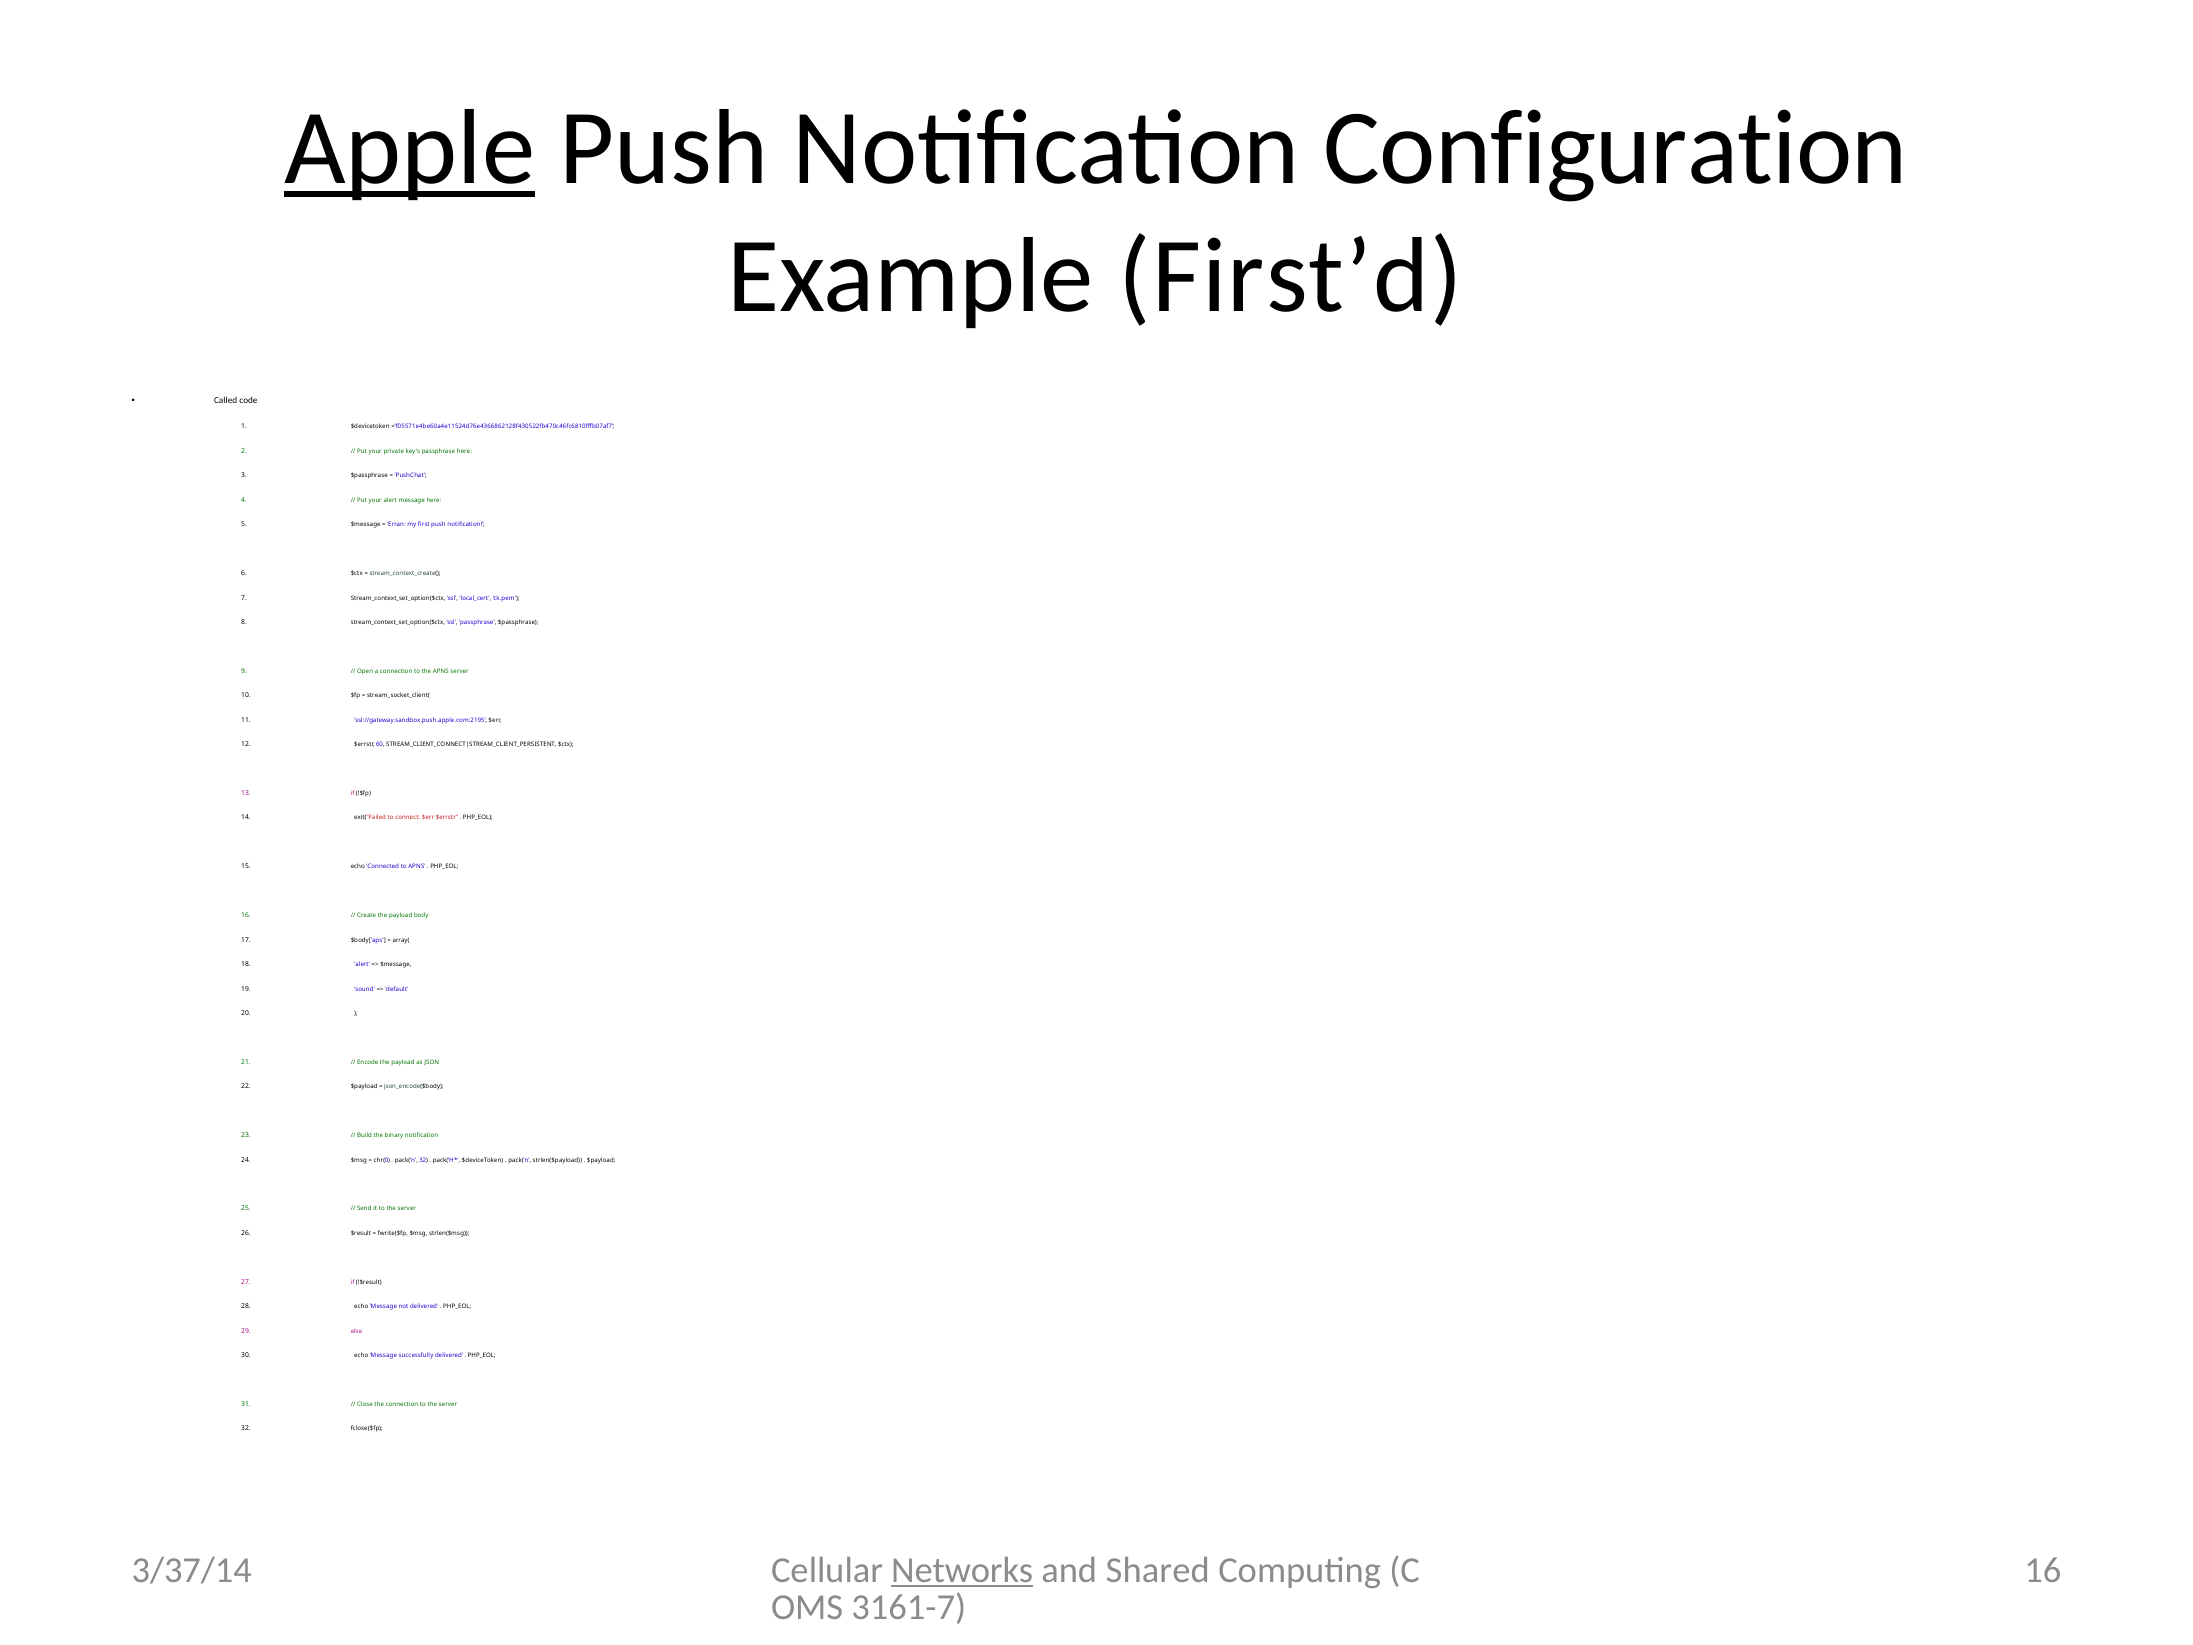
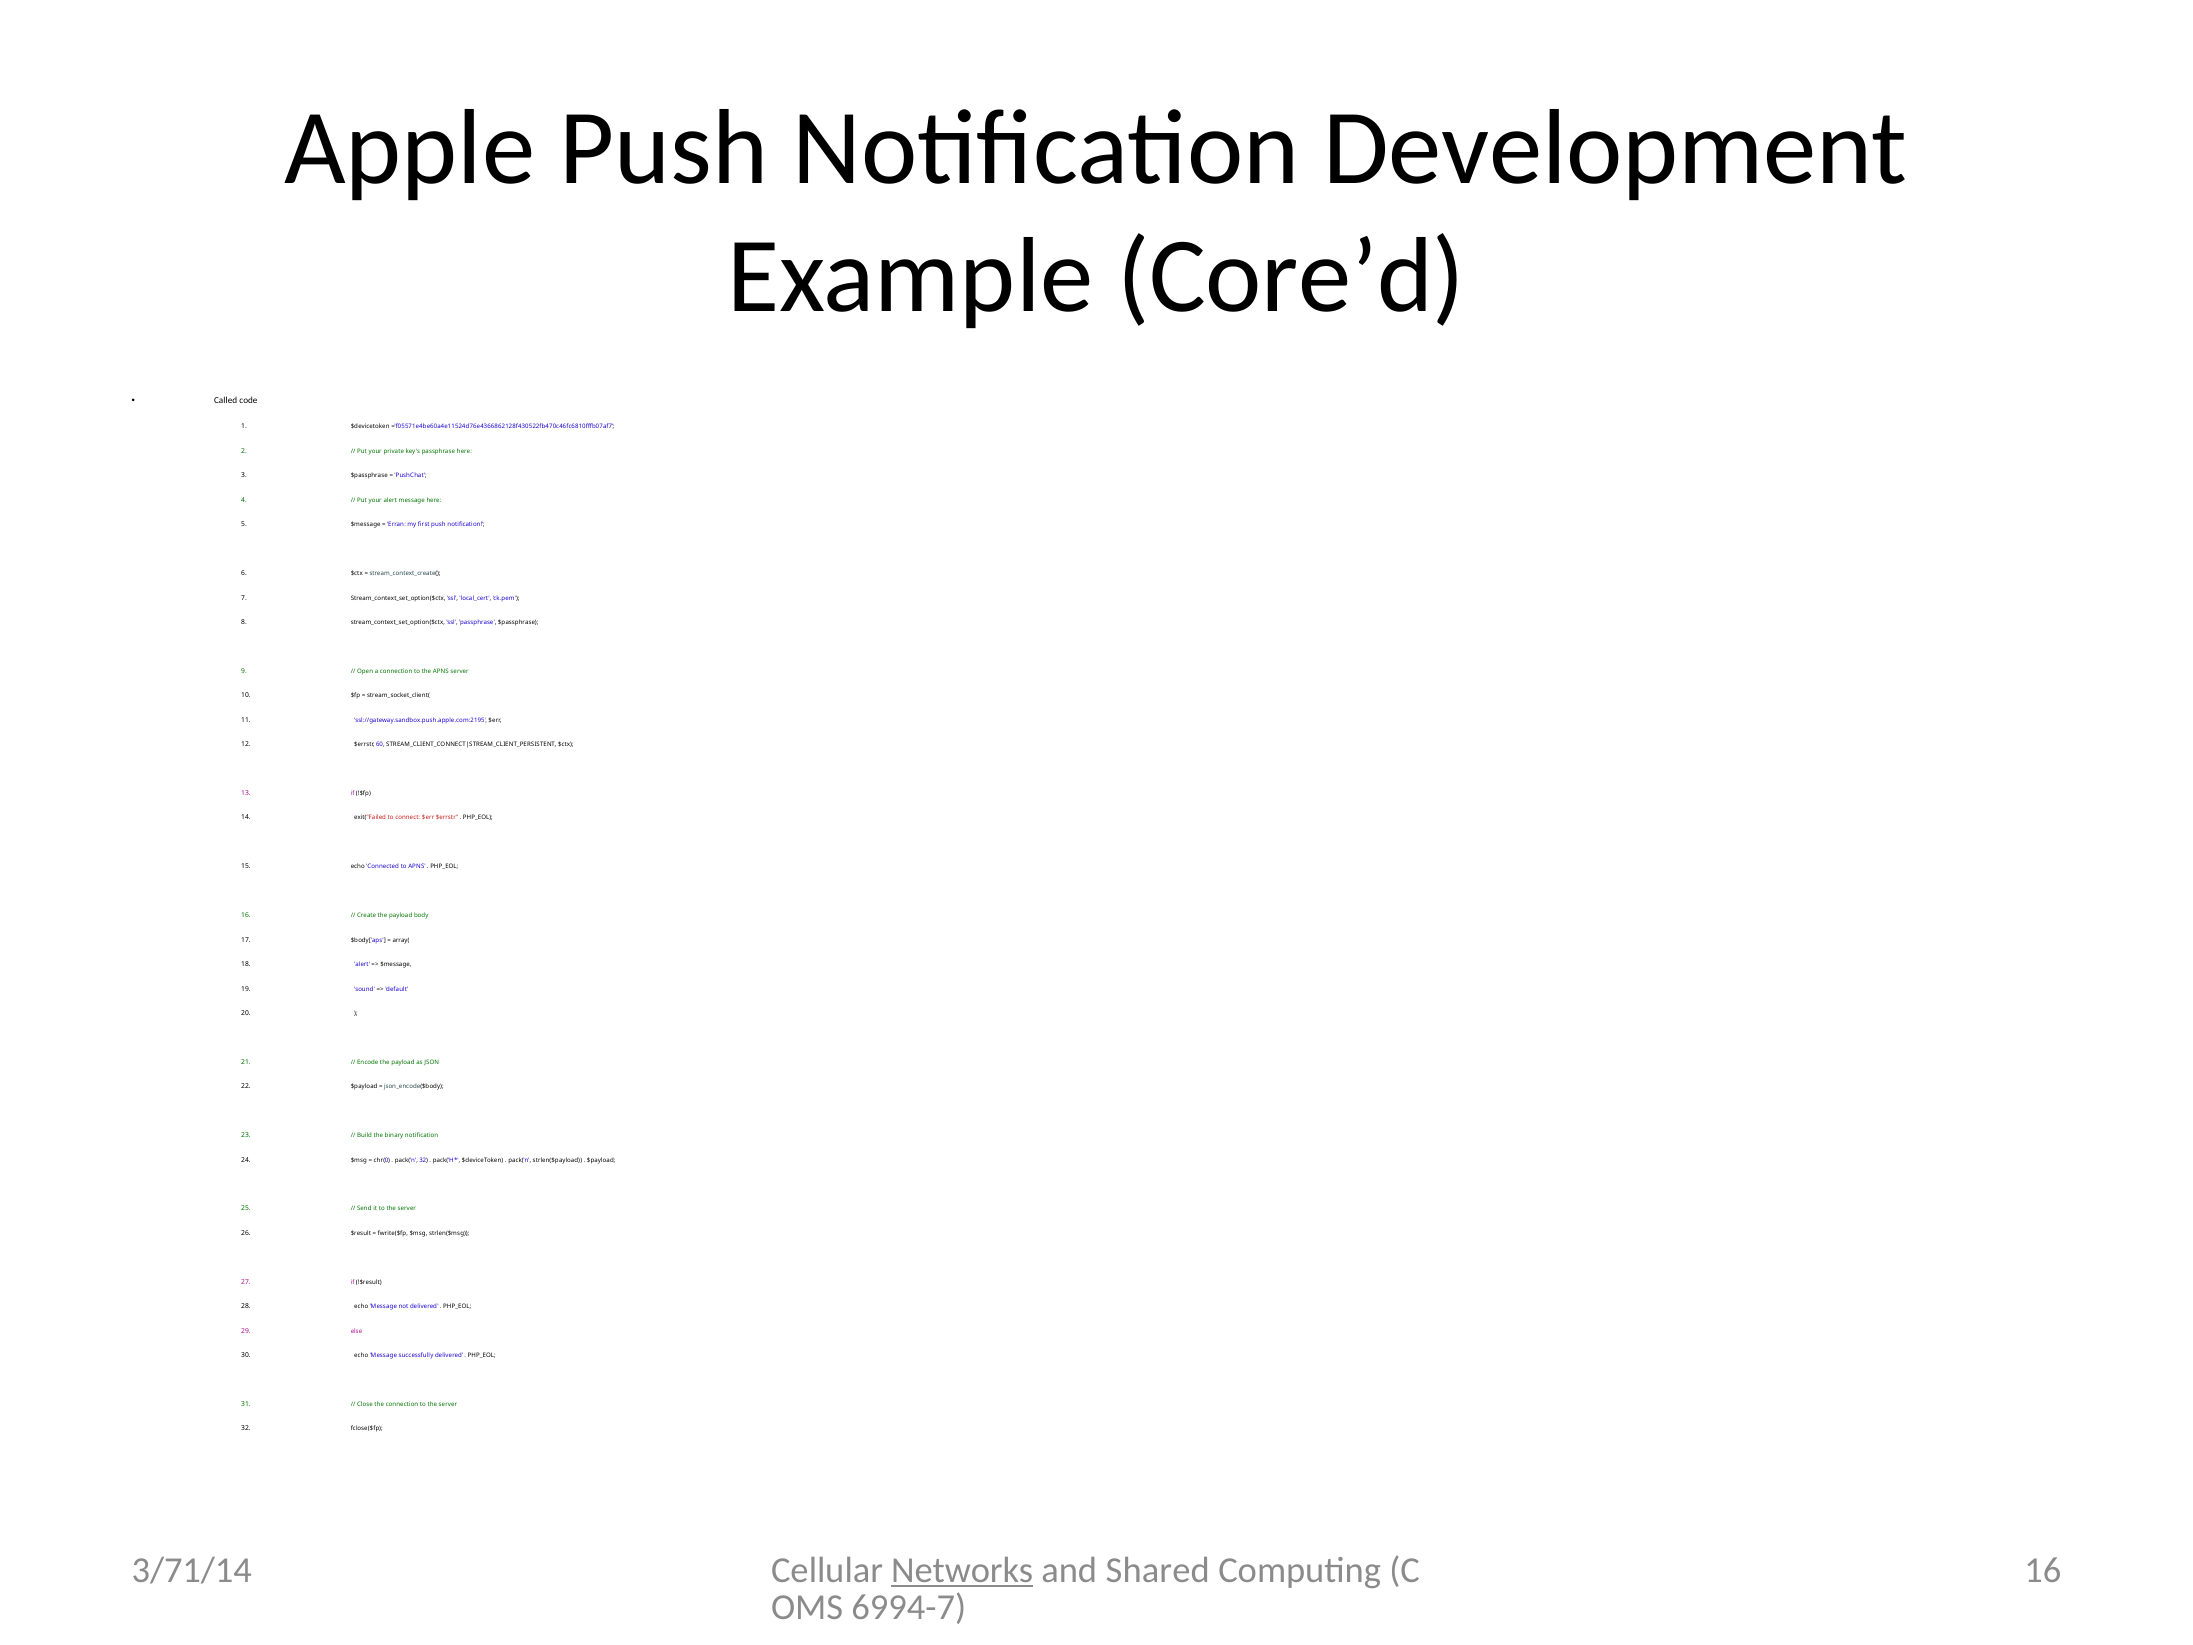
Apple underline: present -> none
Configuration: Configuration -> Development
First’d: First’d -> Core’d
3/37/14: 3/37/14 -> 3/71/14
3161-7: 3161-7 -> 6994-7
